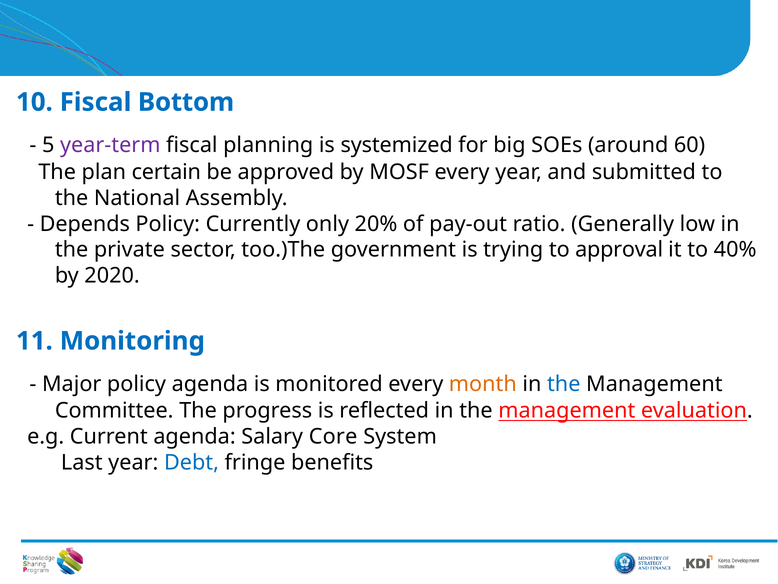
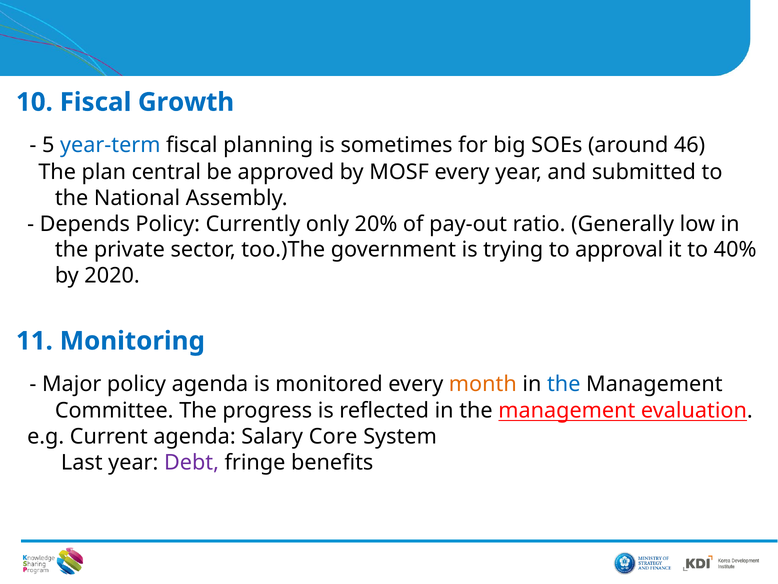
Bottom: Bottom -> Growth
year-term colour: purple -> blue
systemized: systemized -> sometimes
60: 60 -> 46
certain: certain -> central
Debt colour: blue -> purple
